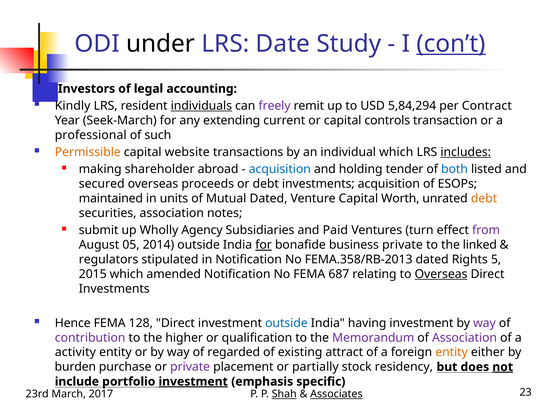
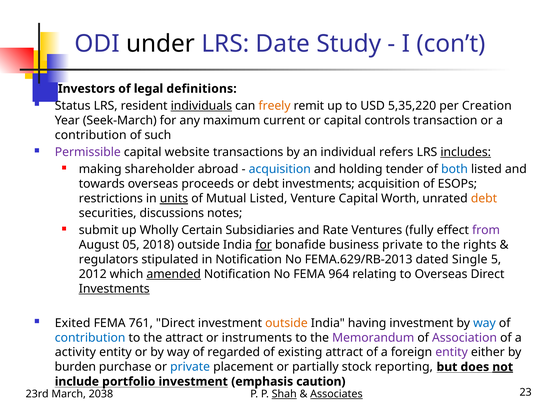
con’t underline: present -> none
accounting: accounting -> definitions
Kindly: Kindly -> Status
freely colour: purple -> orange
5,84,294: 5,84,294 -> 5,35,220
Contract: Contract -> Creation
extending: extending -> maximum
professional at (91, 135): professional -> contribution
Permissible colour: orange -> purple
individual which: which -> refers
secured: secured -> towards
maintained: maintained -> restrictions
units underline: none -> present
Mutual Dated: Dated -> Listed
securities association: association -> discussions
Agency: Agency -> Certain
Paid: Paid -> Rate
turn: turn -> fully
2014: 2014 -> 2018
linked: linked -> rights
FEMA.358/RB-2013: FEMA.358/RB-2013 -> FEMA.629/RB-2013
Rights: Rights -> Single
2015: 2015 -> 2012
amended underline: none -> present
687: 687 -> 964
Overseas at (441, 274) underline: present -> none
Investments at (114, 289) underline: none -> present
Hence: Hence -> Exited
128: 128 -> 761
outside at (286, 323) colour: blue -> orange
way at (484, 323) colour: purple -> blue
contribution at (90, 337) colour: purple -> blue
the higher: higher -> attract
qualification: qualification -> instruments
entity at (452, 352) colour: orange -> purple
private at (190, 367) colour: purple -> blue
residency: residency -> reporting
investment at (193, 381) underline: present -> none
specific: specific -> caution
2017: 2017 -> 2038
